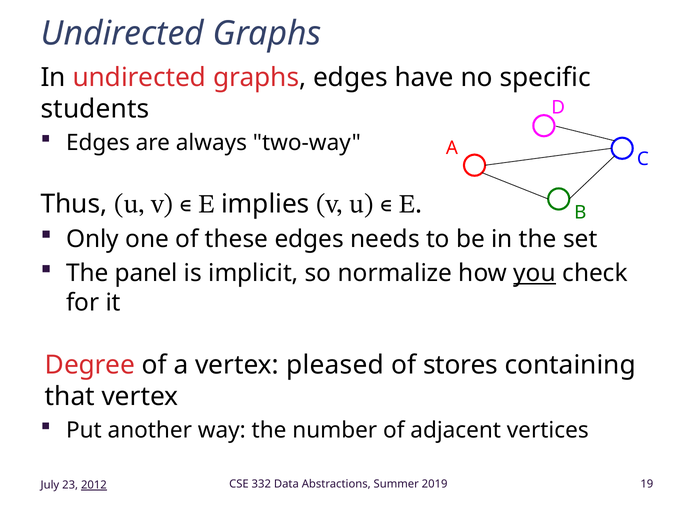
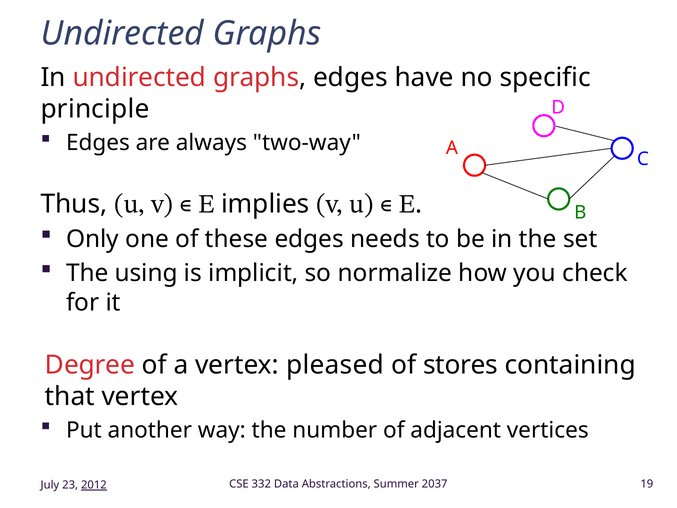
students: students -> principle
panel: panel -> using
you underline: present -> none
2019: 2019 -> 2037
